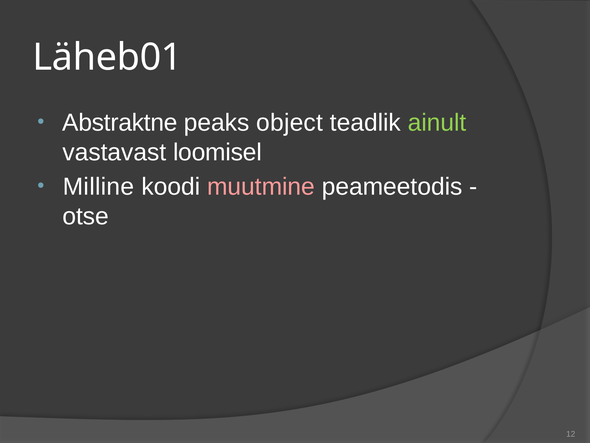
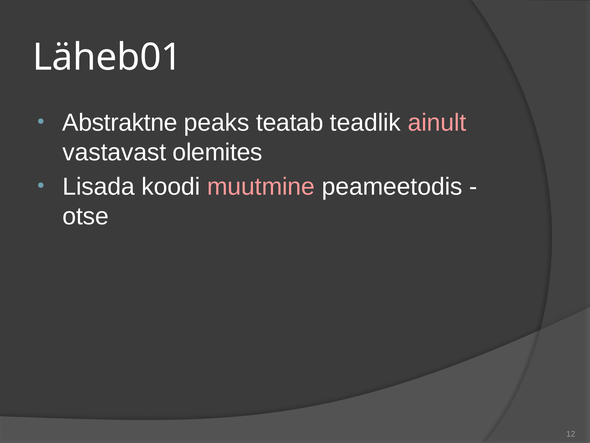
object: object -> teatab
ainult colour: light green -> pink
loomisel: loomisel -> olemites
Milline: Milline -> Lisada
